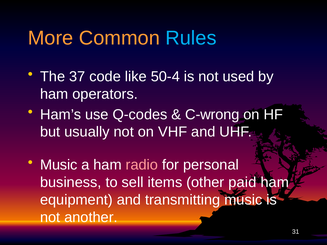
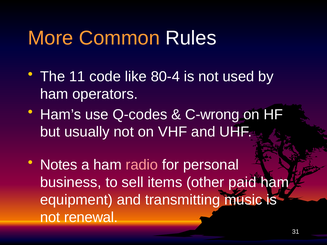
Rules colour: light blue -> white
37: 37 -> 11
50-4: 50-4 -> 80-4
Music at (59, 165): Music -> Notes
another: another -> renewal
